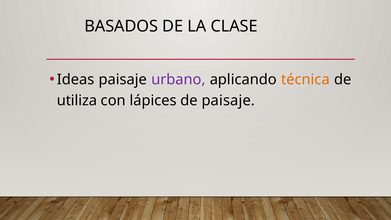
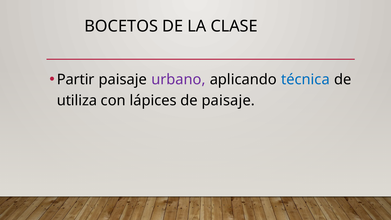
BASADOS: BASADOS -> BOCETOS
Ideas: Ideas -> Partir
técnica colour: orange -> blue
